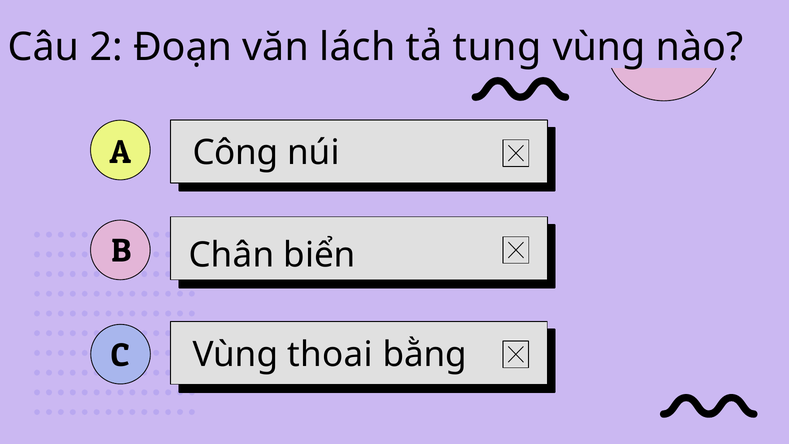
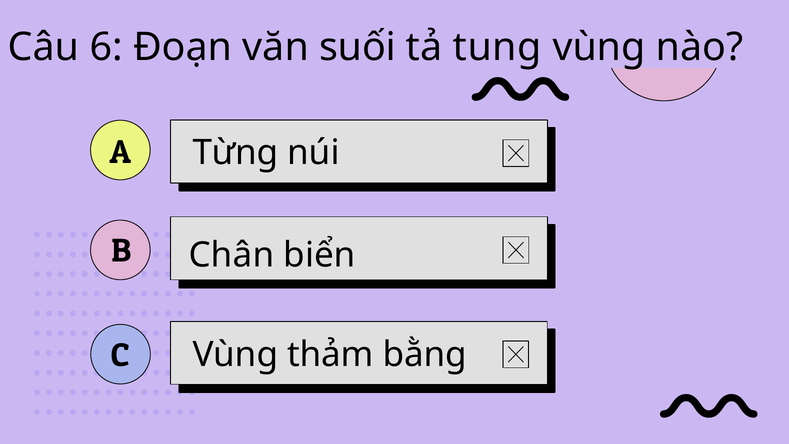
2: 2 -> 6
lách: lách -> suối
Công: Công -> Từng
thoai: thoai -> thảm
